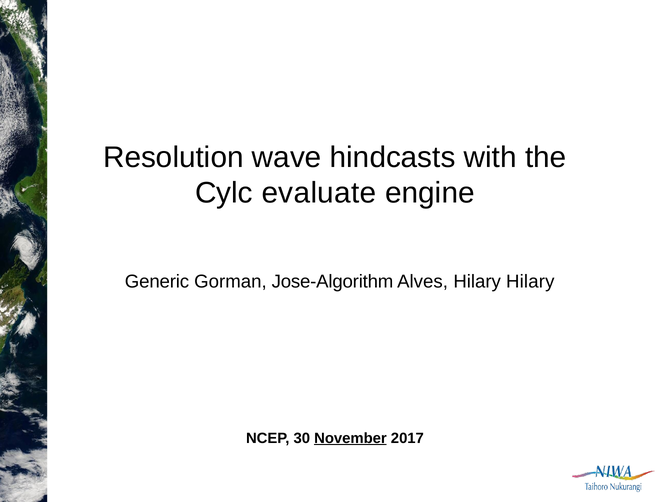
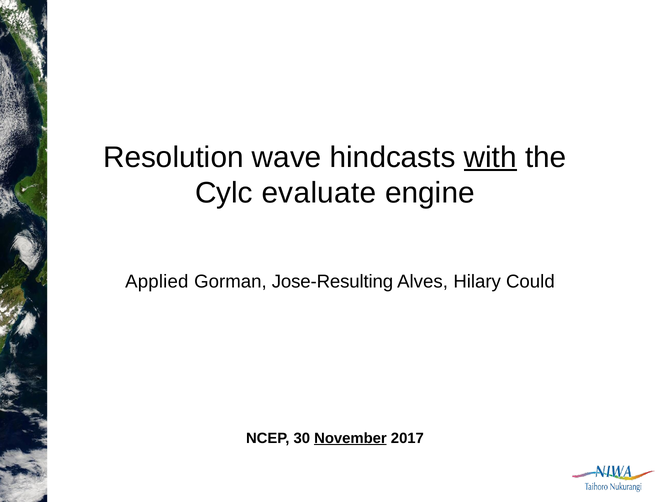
with underline: none -> present
Generic: Generic -> Applied
Jose-Algorithm: Jose-Algorithm -> Jose-Resulting
Hilary Hilary: Hilary -> Could
